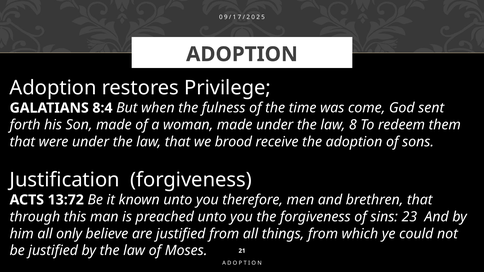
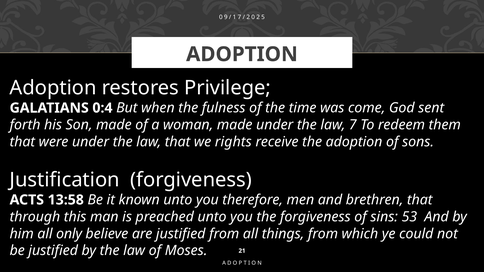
8:4: 8:4 -> 0:4
8: 8 -> 7
brood: brood -> rights
13:72: 13:72 -> 13:58
23: 23 -> 53
